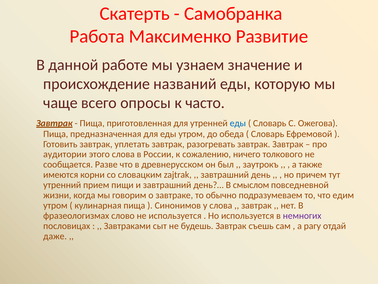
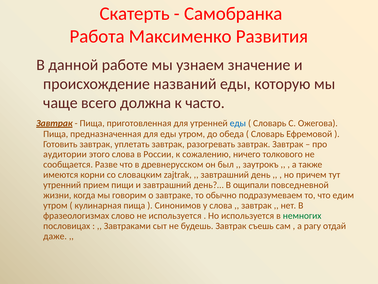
Развитие: Развитие -> Развития
опросы: опросы -> должна
смыслом: смыслом -> ощипали
немногих colour: purple -> green
